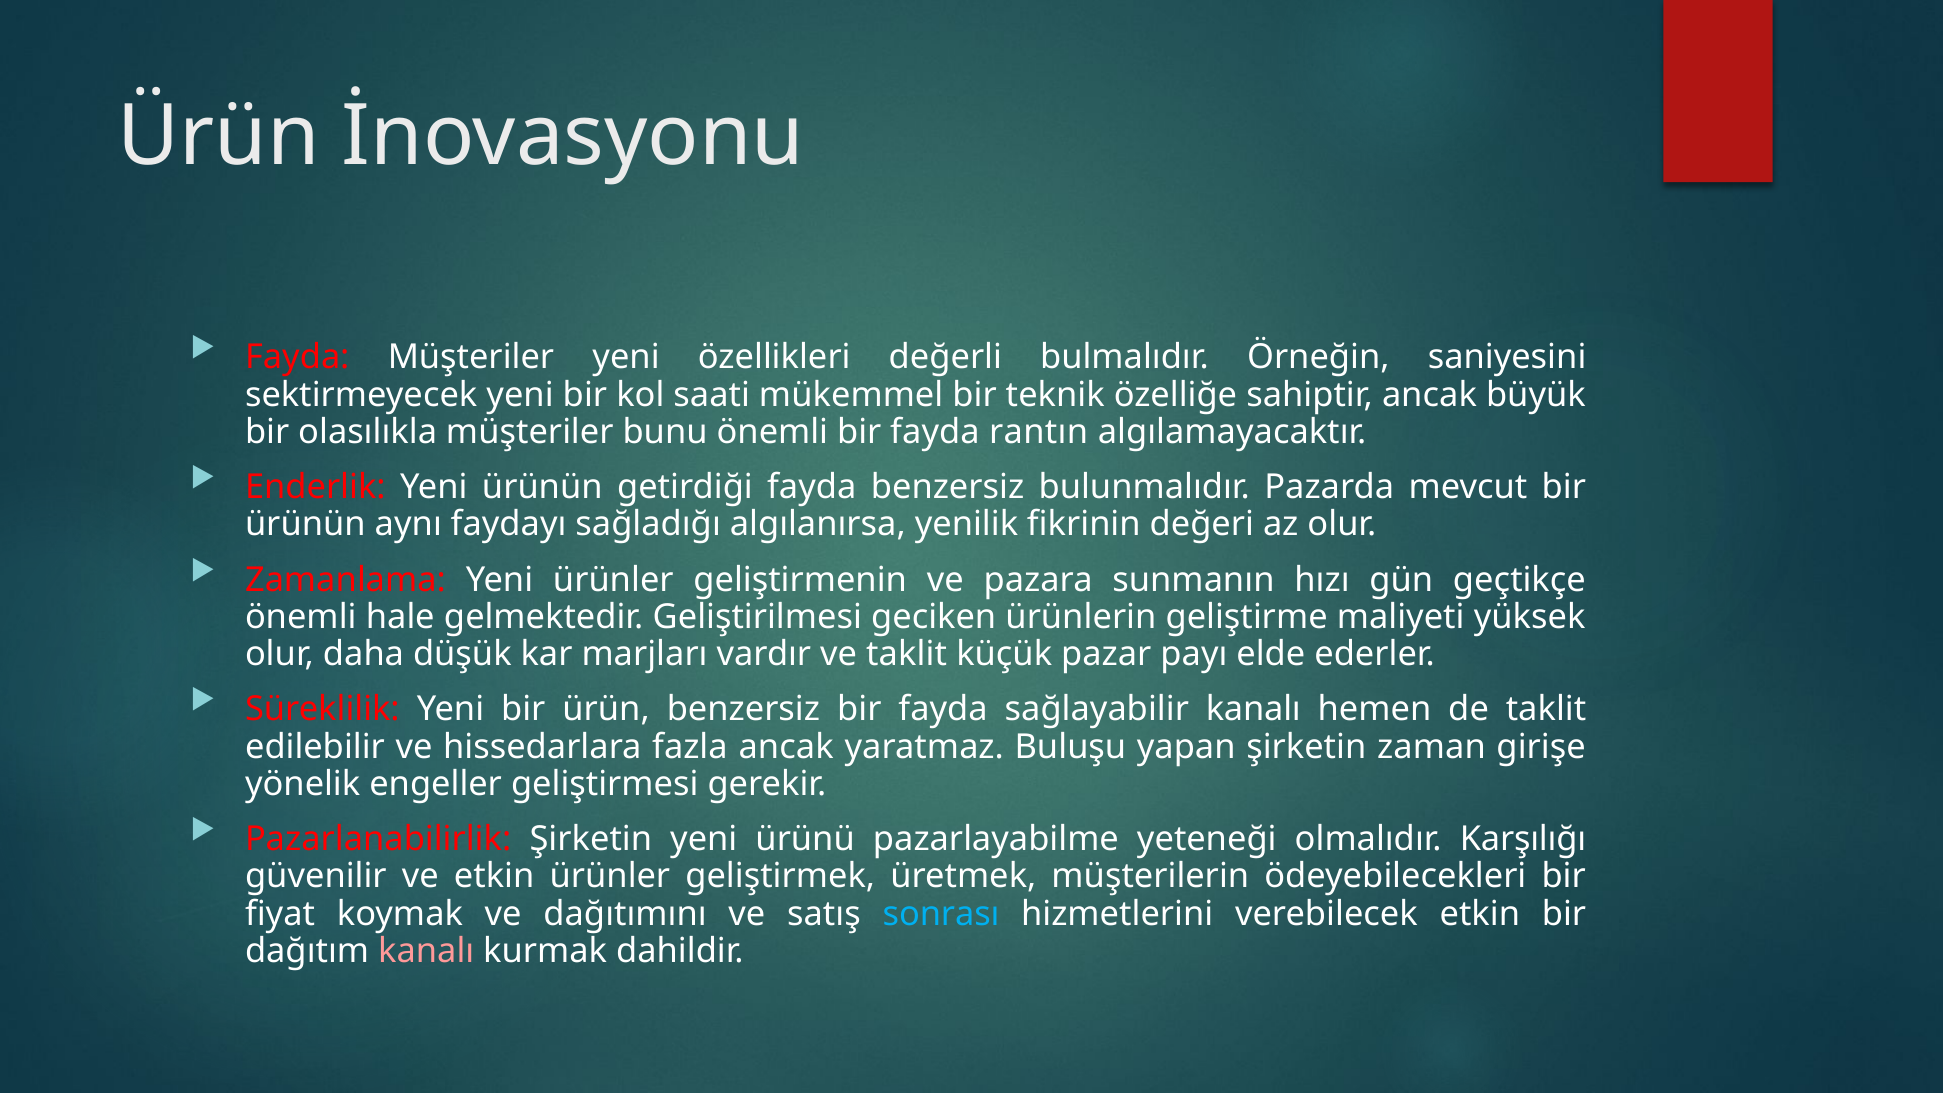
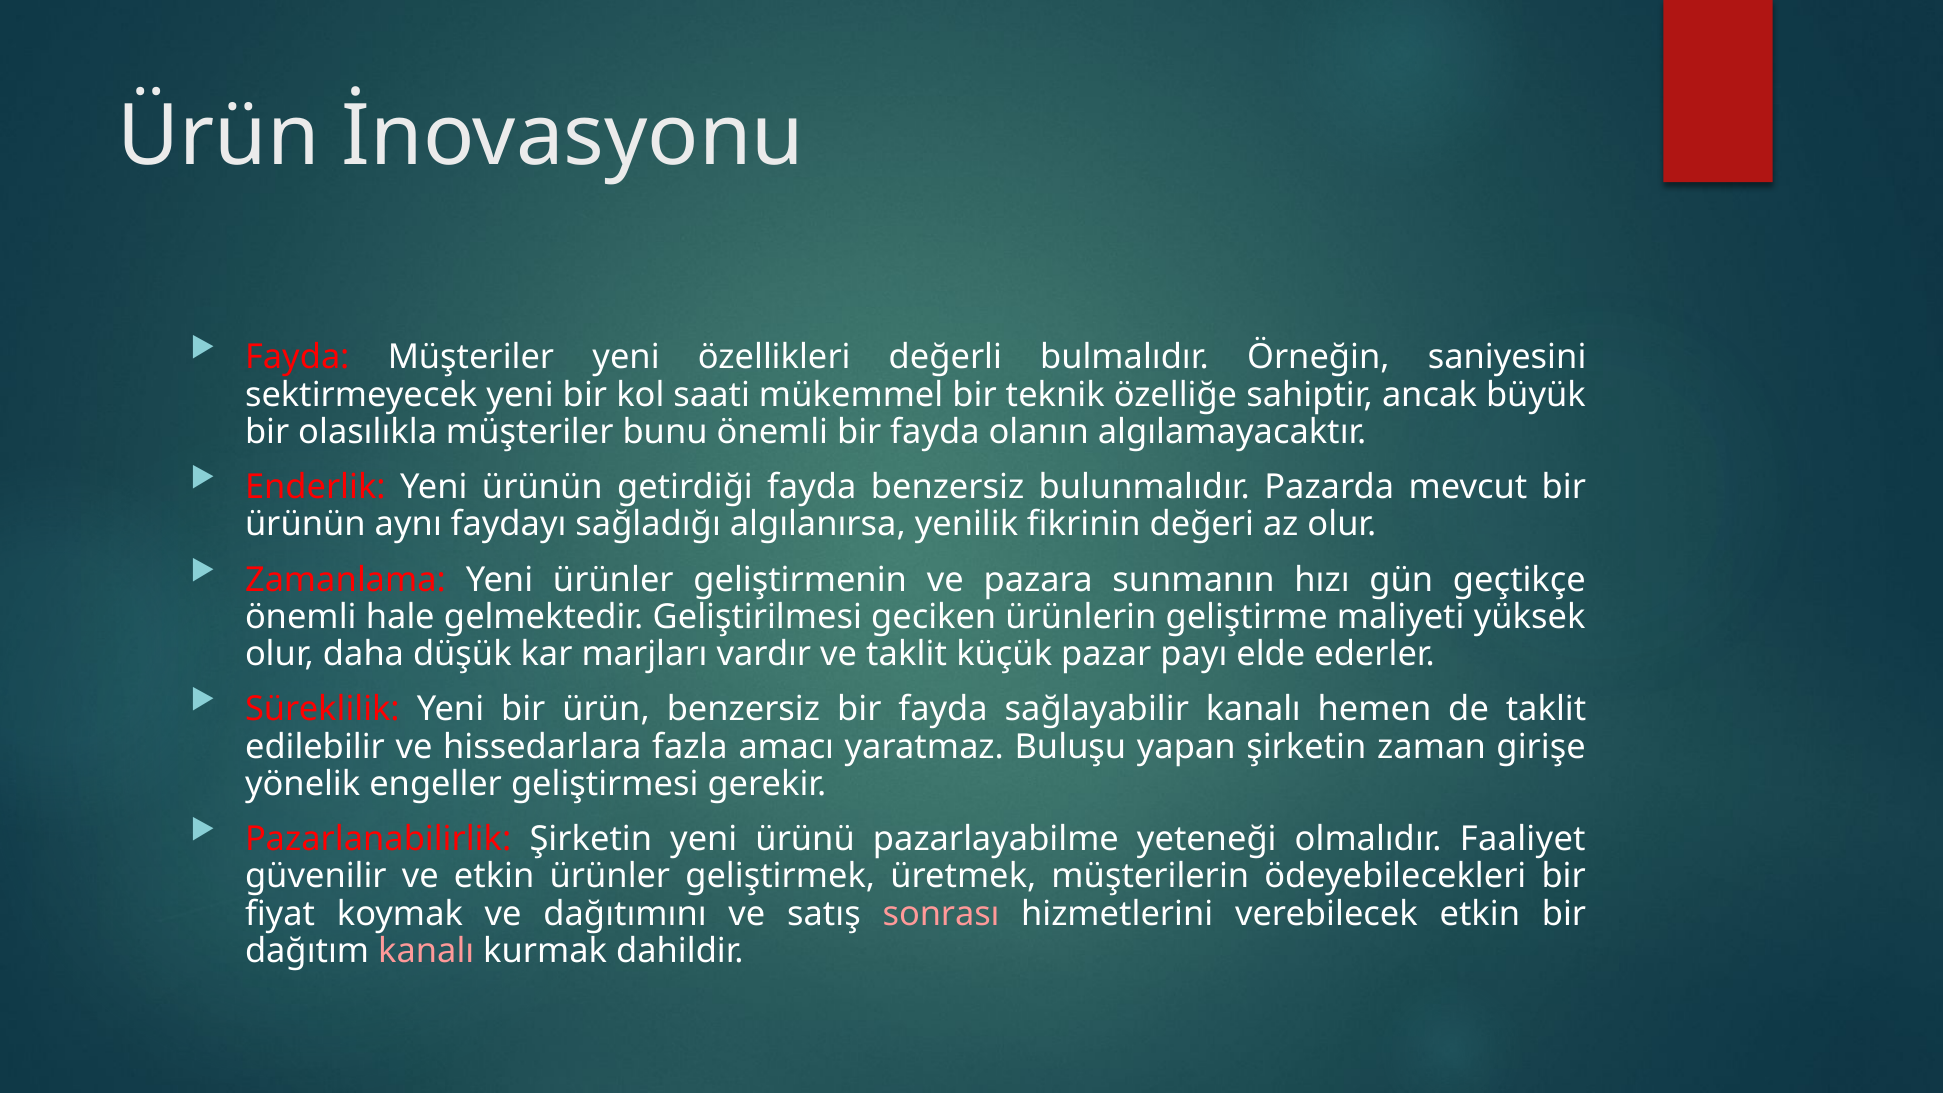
rantın: rantın -> olanın
fazla ancak: ancak -> amacı
Karşılığı: Karşılığı -> Faaliyet
sonrası colour: light blue -> pink
